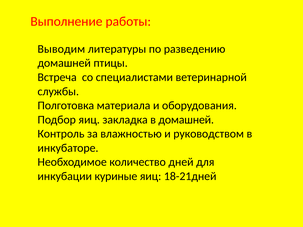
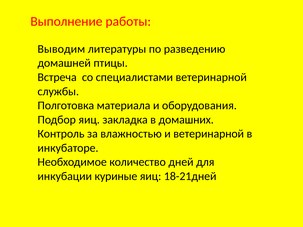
в домашней: домашней -> домашних
и руководством: руководством -> ветеринарной
